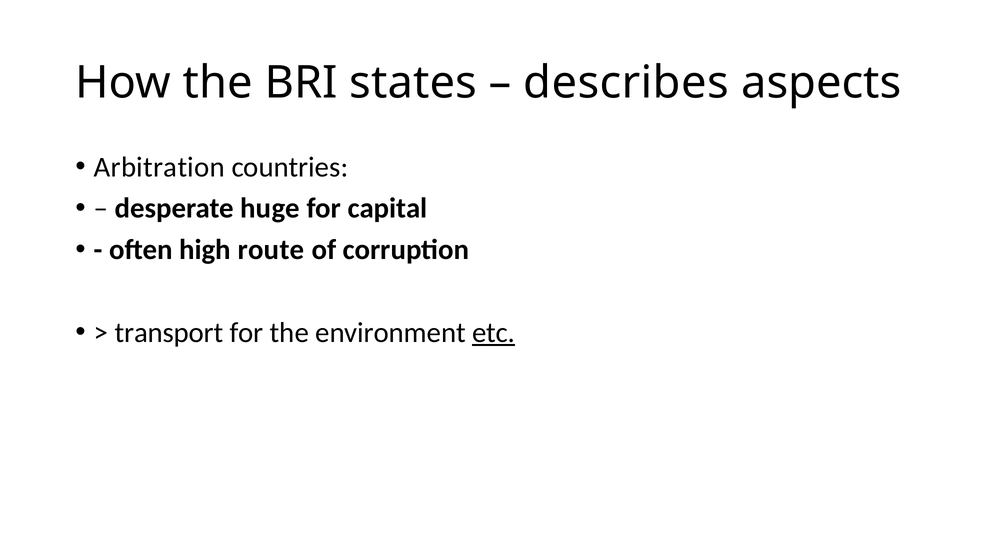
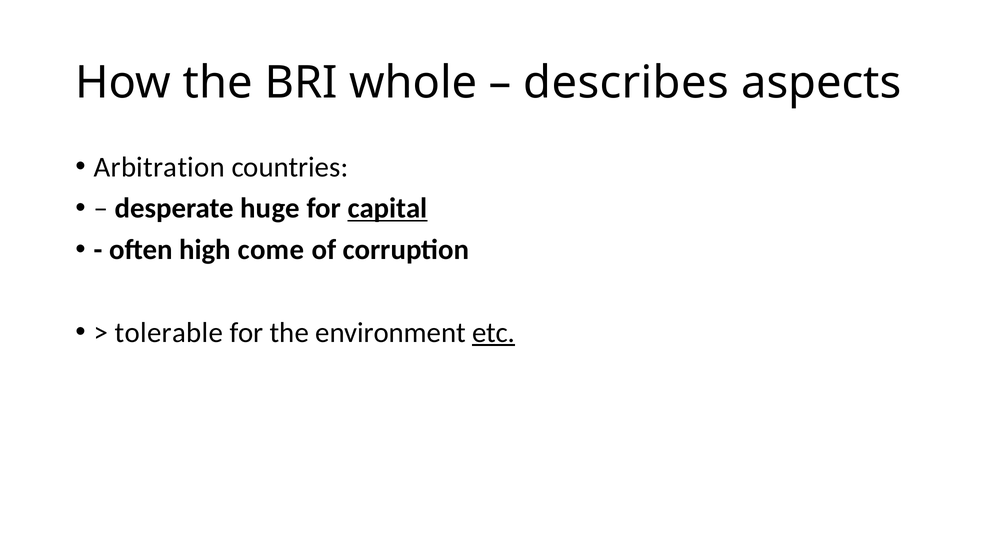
states: states -> whole
capital underline: none -> present
route: route -> come
transport: transport -> tolerable
